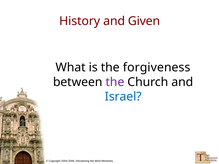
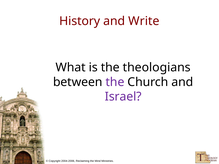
Given: Given -> Write
forgiveness: forgiveness -> theologians
Israel colour: blue -> purple
